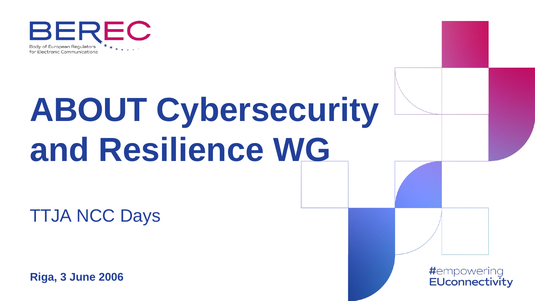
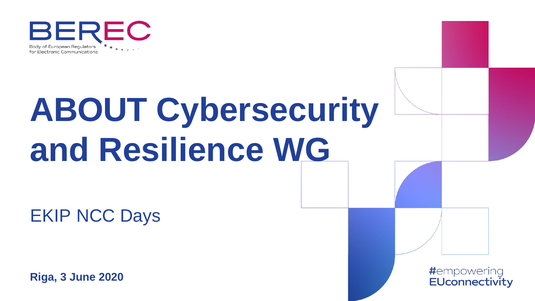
TTJA: TTJA -> EKIP
2006: 2006 -> 2020
